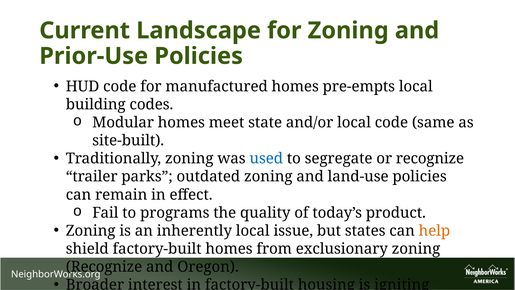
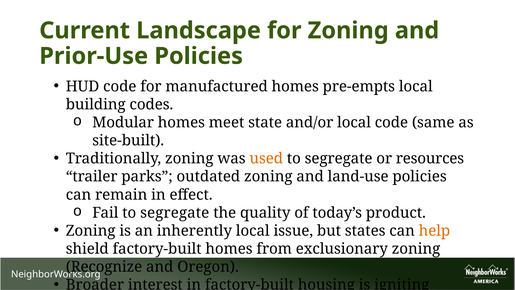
used colour: blue -> orange
or recognize: recognize -> resources
Fail to programs: programs -> segregate
